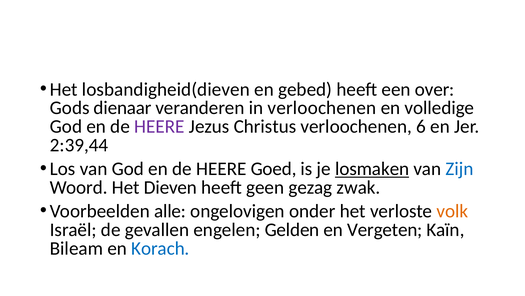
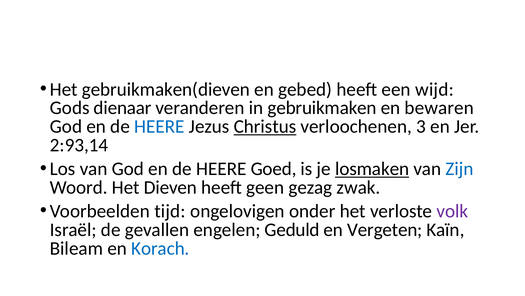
losbandigheid(dieven: losbandigheid(dieven -> gebruikmaken(dieven
over: over -> wijd
in verloochenen: verloochenen -> gebruikmaken
volledige: volledige -> bewaren
HEERE at (159, 126) colour: purple -> blue
Christus underline: none -> present
6: 6 -> 3
2:39,44: 2:39,44 -> 2:93,14
alle: alle -> tijd
volk colour: orange -> purple
Gelden: Gelden -> Geduld
